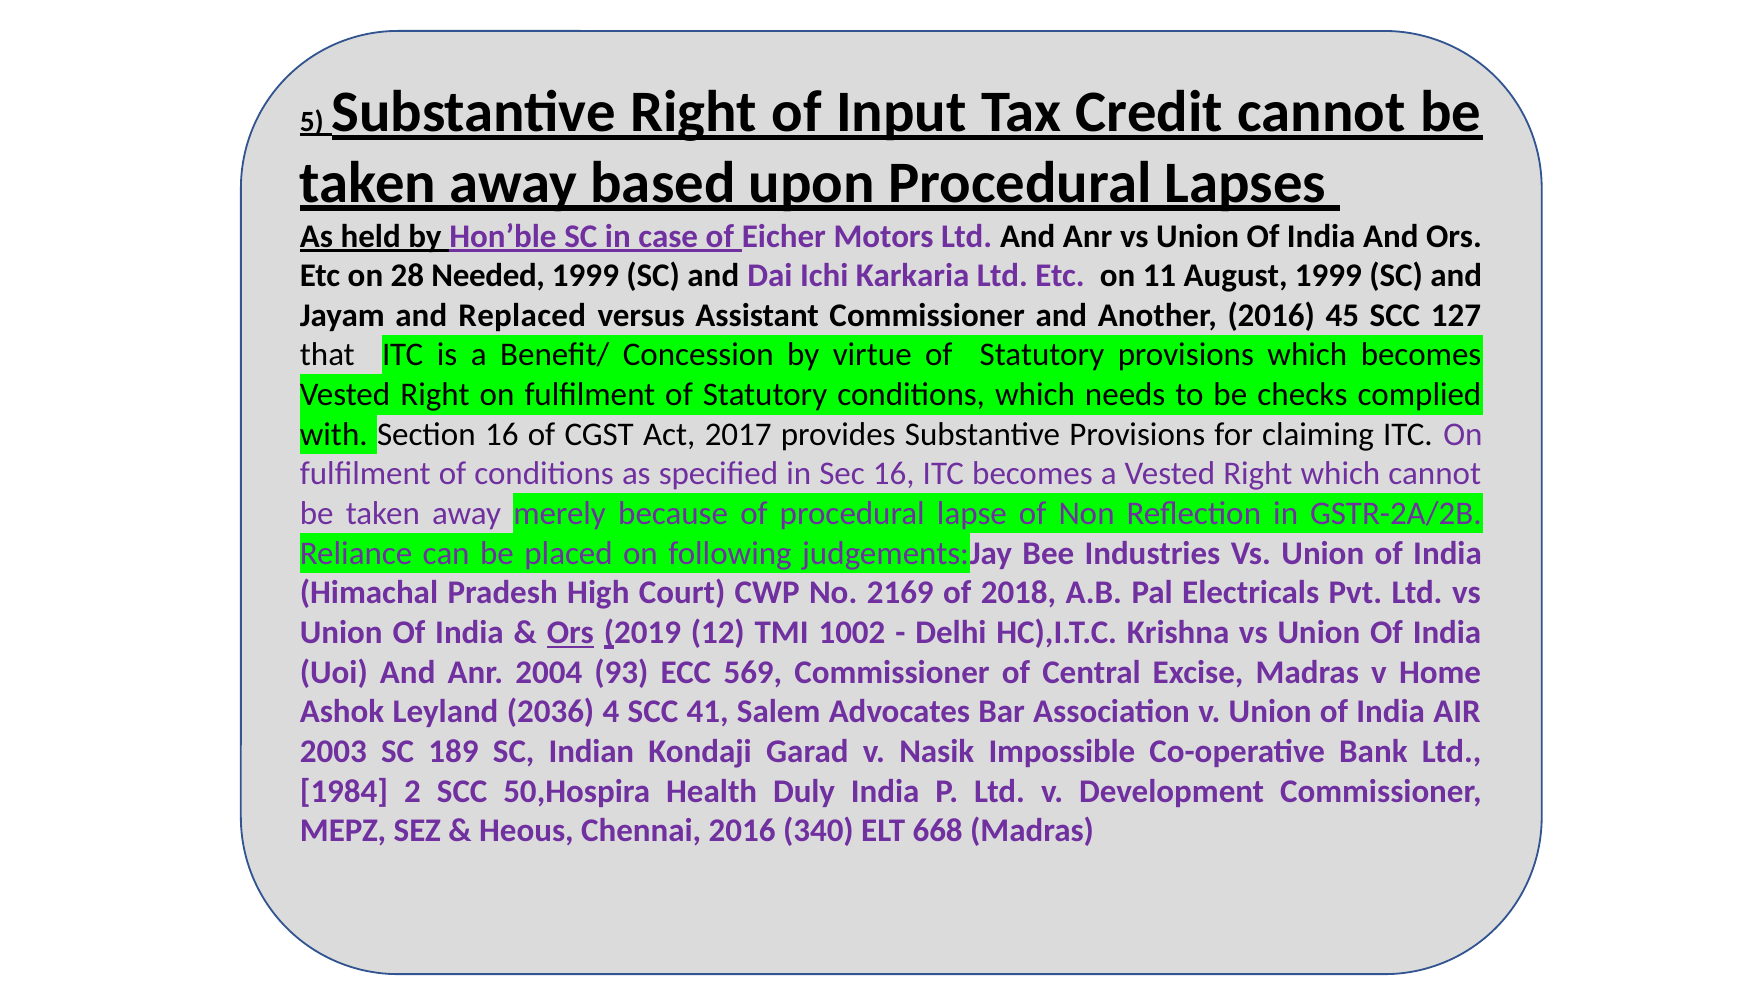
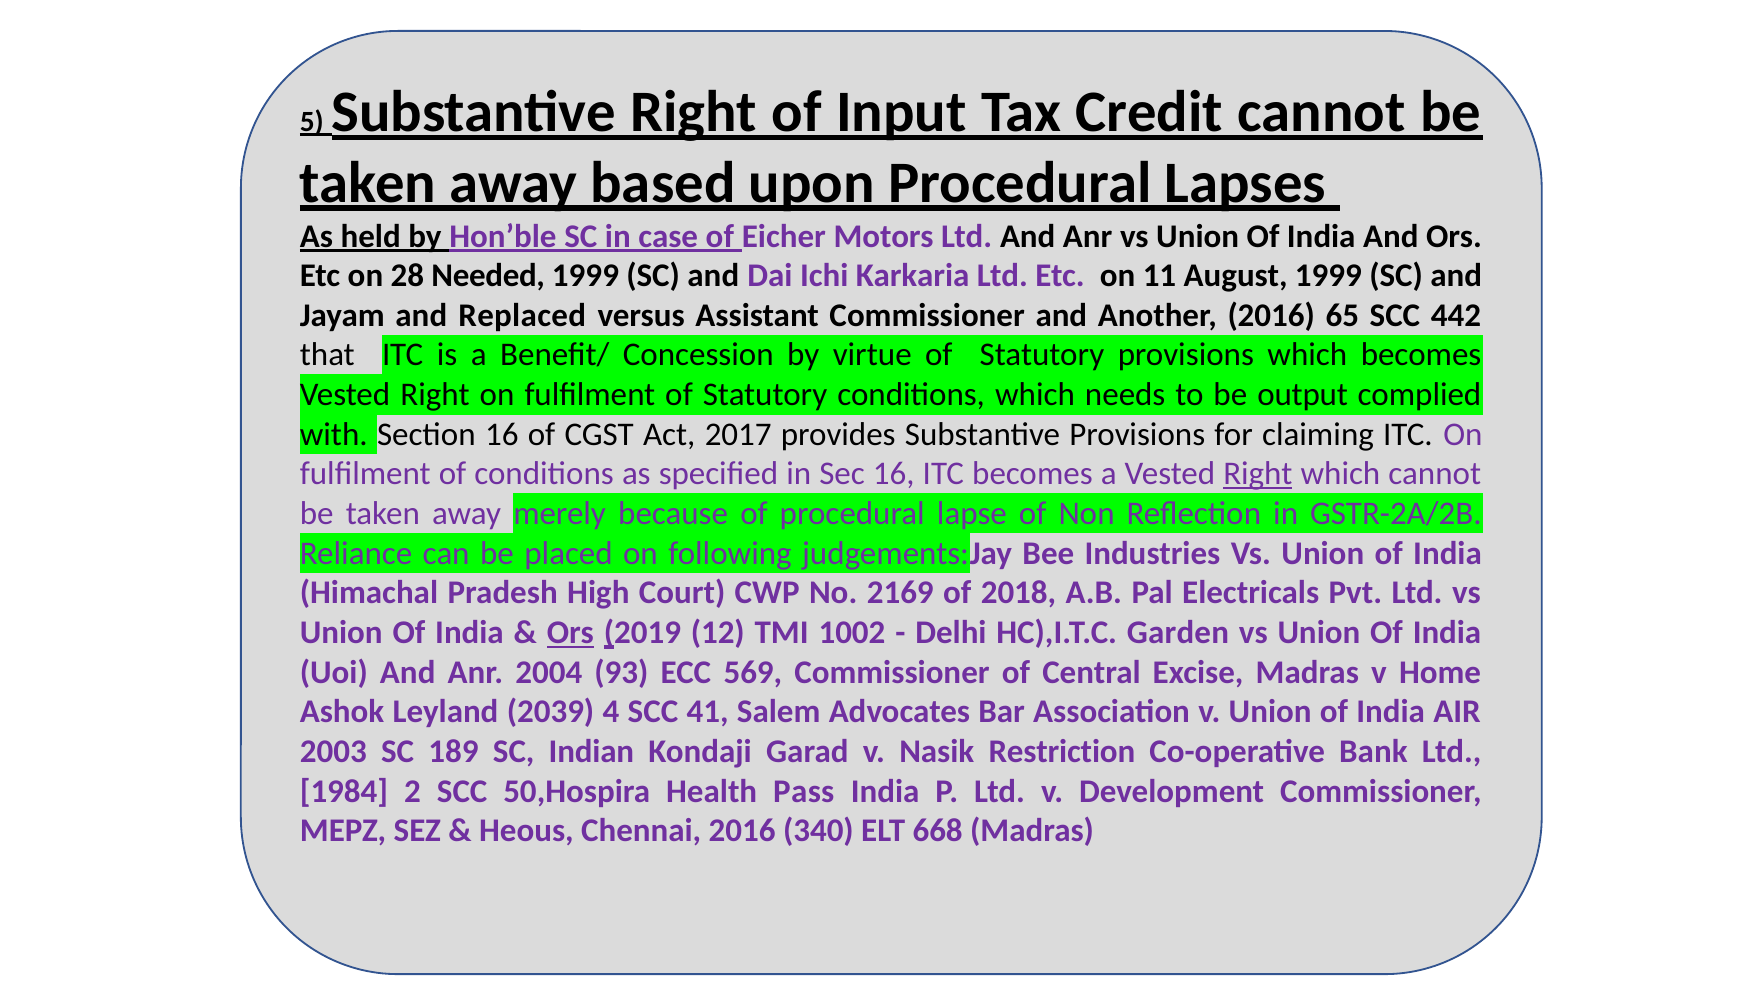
45: 45 -> 65
127: 127 -> 442
checks: checks -> output
Right at (1258, 474) underline: none -> present
Krishna: Krishna -> Garden
2036: 2036 -> 2039
Impossible: Impossible -> Restriction
Duly: Duly -> Pass
